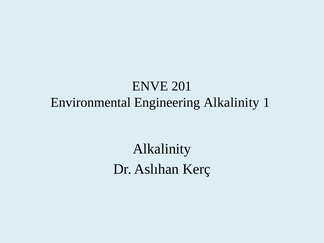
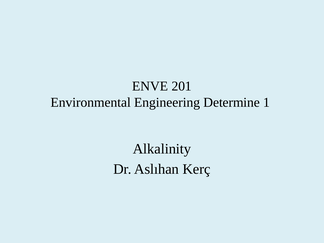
Engineering Alkalinity: Alkalinity -> Determine
